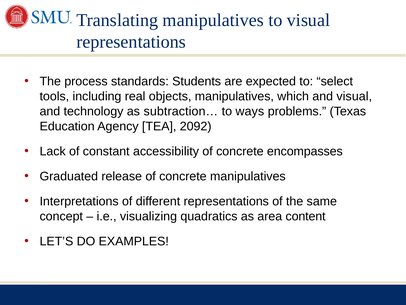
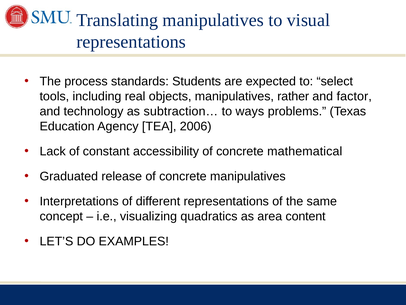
which: which -> rather
and visual: visual -> factor
2092: 2092 -> 2006
encompasses: encompasses -> mathematical
